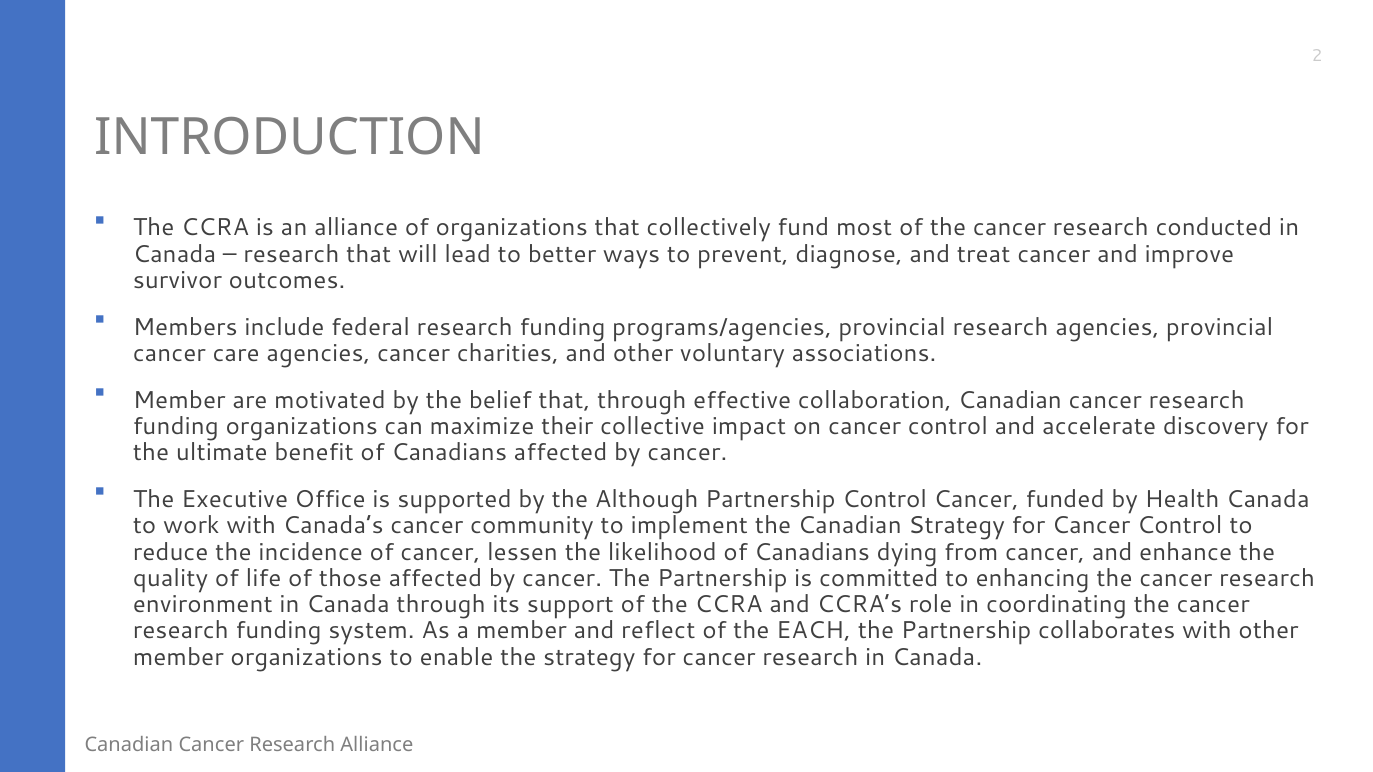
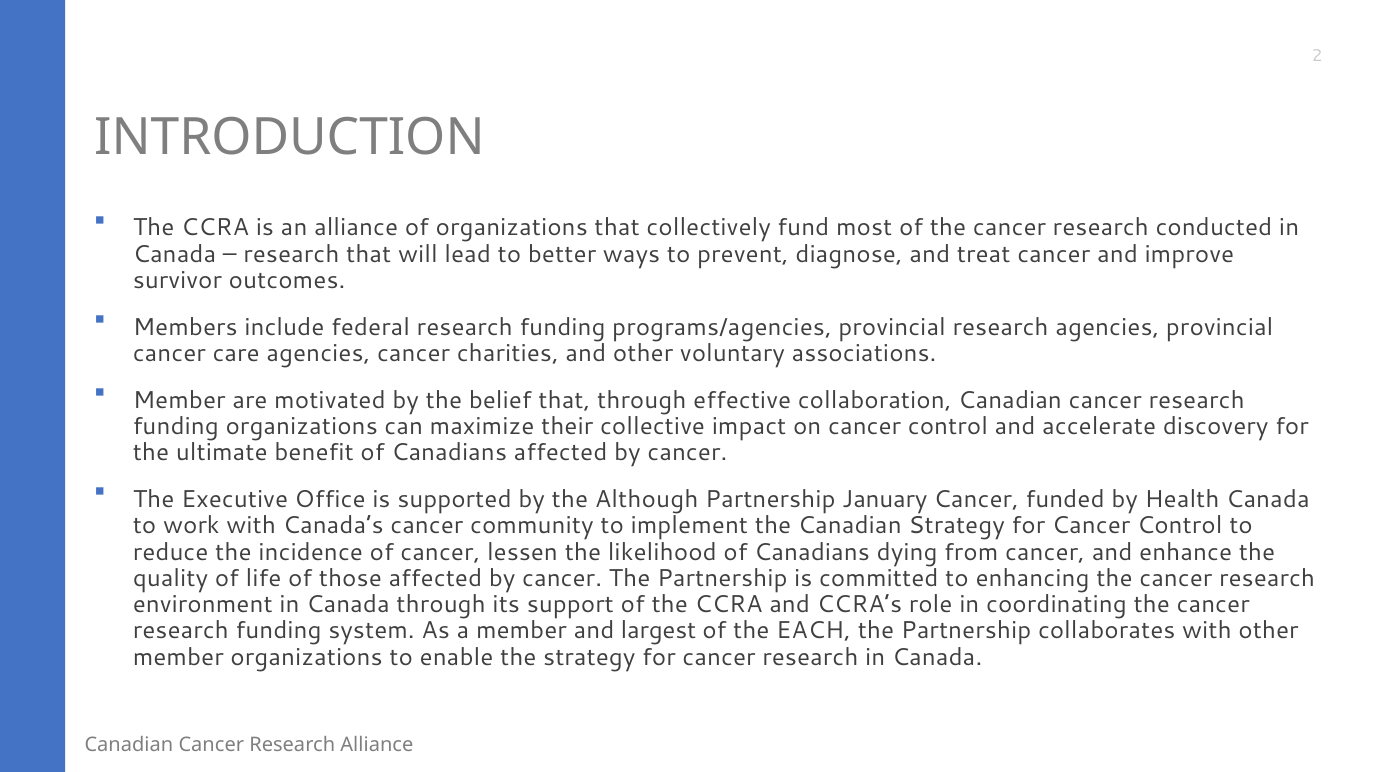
Partnership Control: Control -> January
reflect: reflect -> largest
